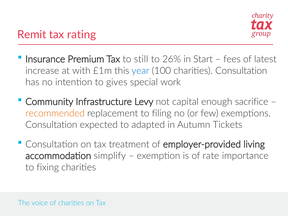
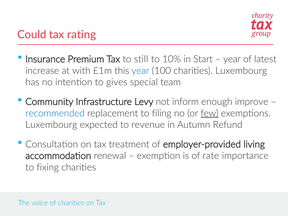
Remit: Remit -> Could
26%: 26% -> 10%
fees at (232, 59): fees -> year
charities Consultation: Consultation -> Luxembourg
work: work -> team
capital: capital -> inform
sacrifice: sacrifice -> improve
recommended colour: orange -> blue
few underline: none -> present
Consultation at (51, 125): Consultation -> Luxembourg
adapted: adapted -> revenue
Tickets: Tickets -> Refund
simplify: simplify -> renewal
